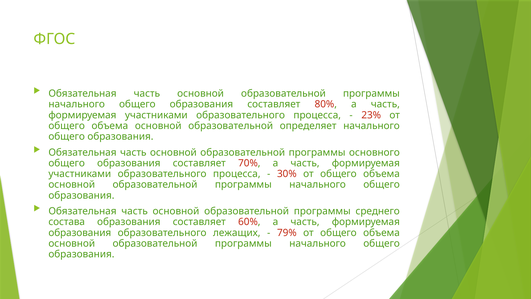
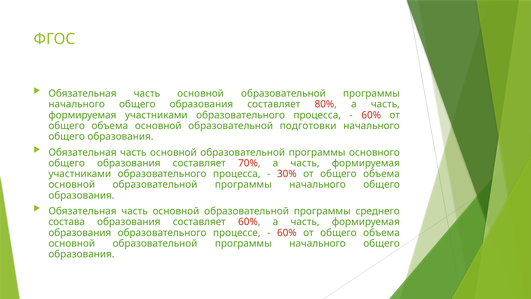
23% at (371, 115): 23% -> 60%
определяет: определяет -> подготовки
лежащих: лежащих -> процессе
79% at (287, 232): 79% -> 60%
